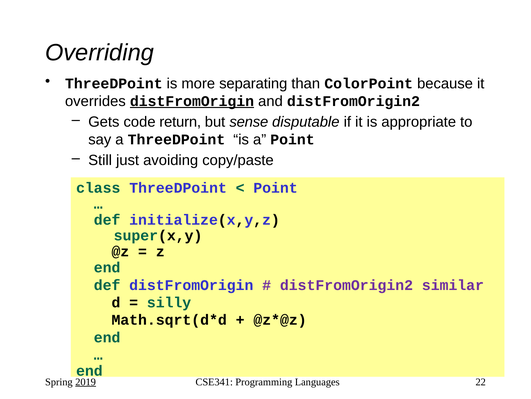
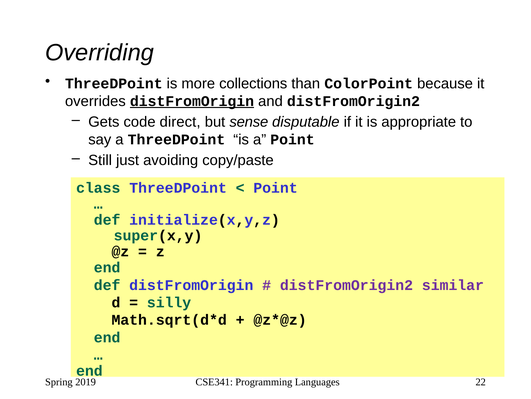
separating: separating -> collections
return: return -> direct
2019 underline: present -> none
